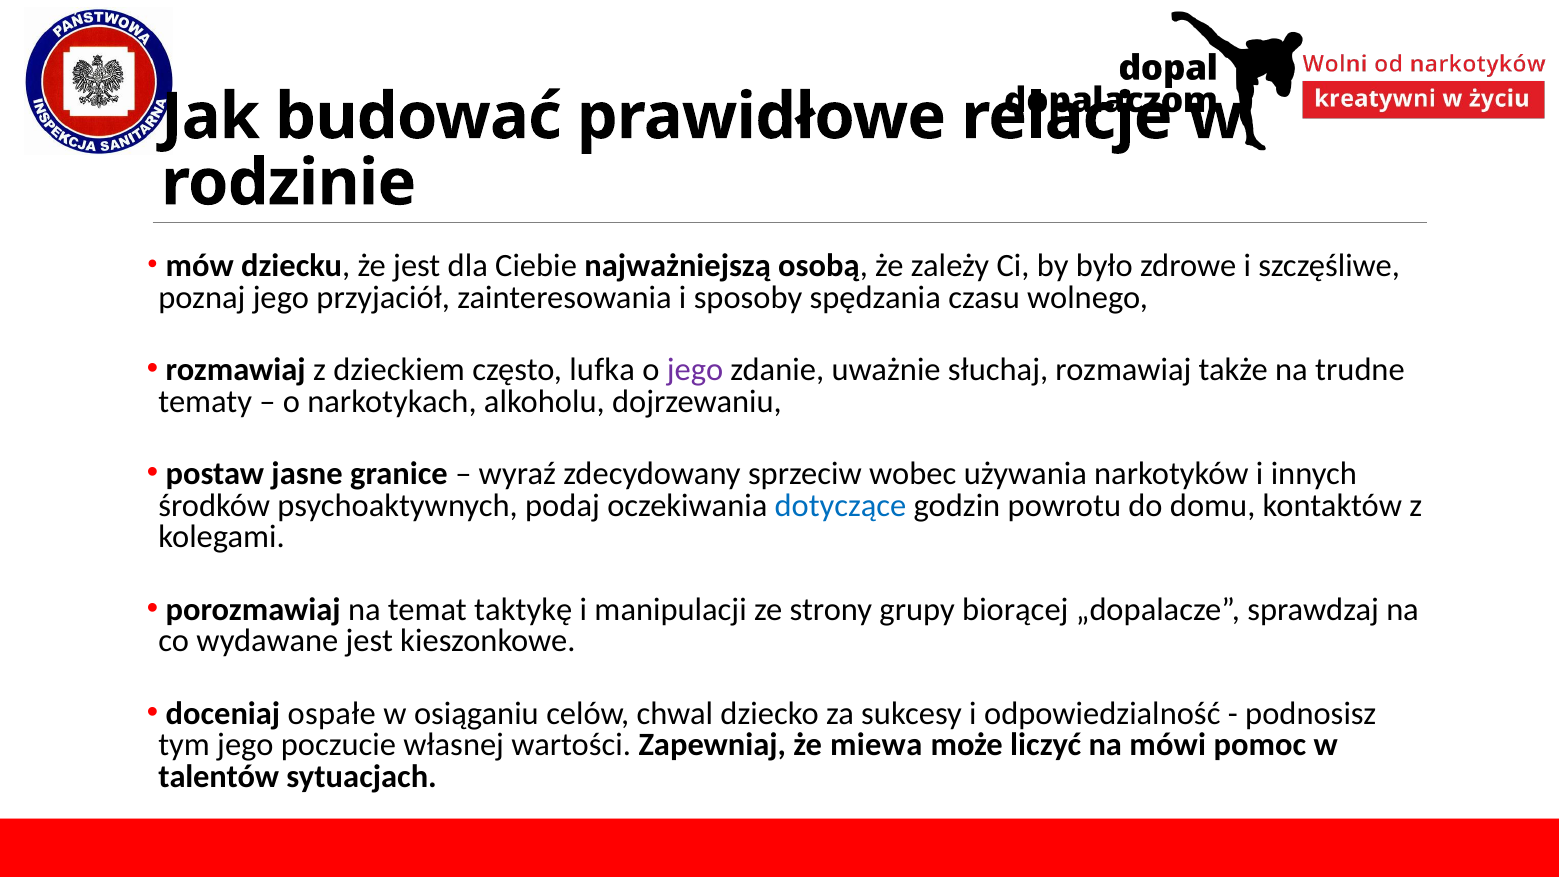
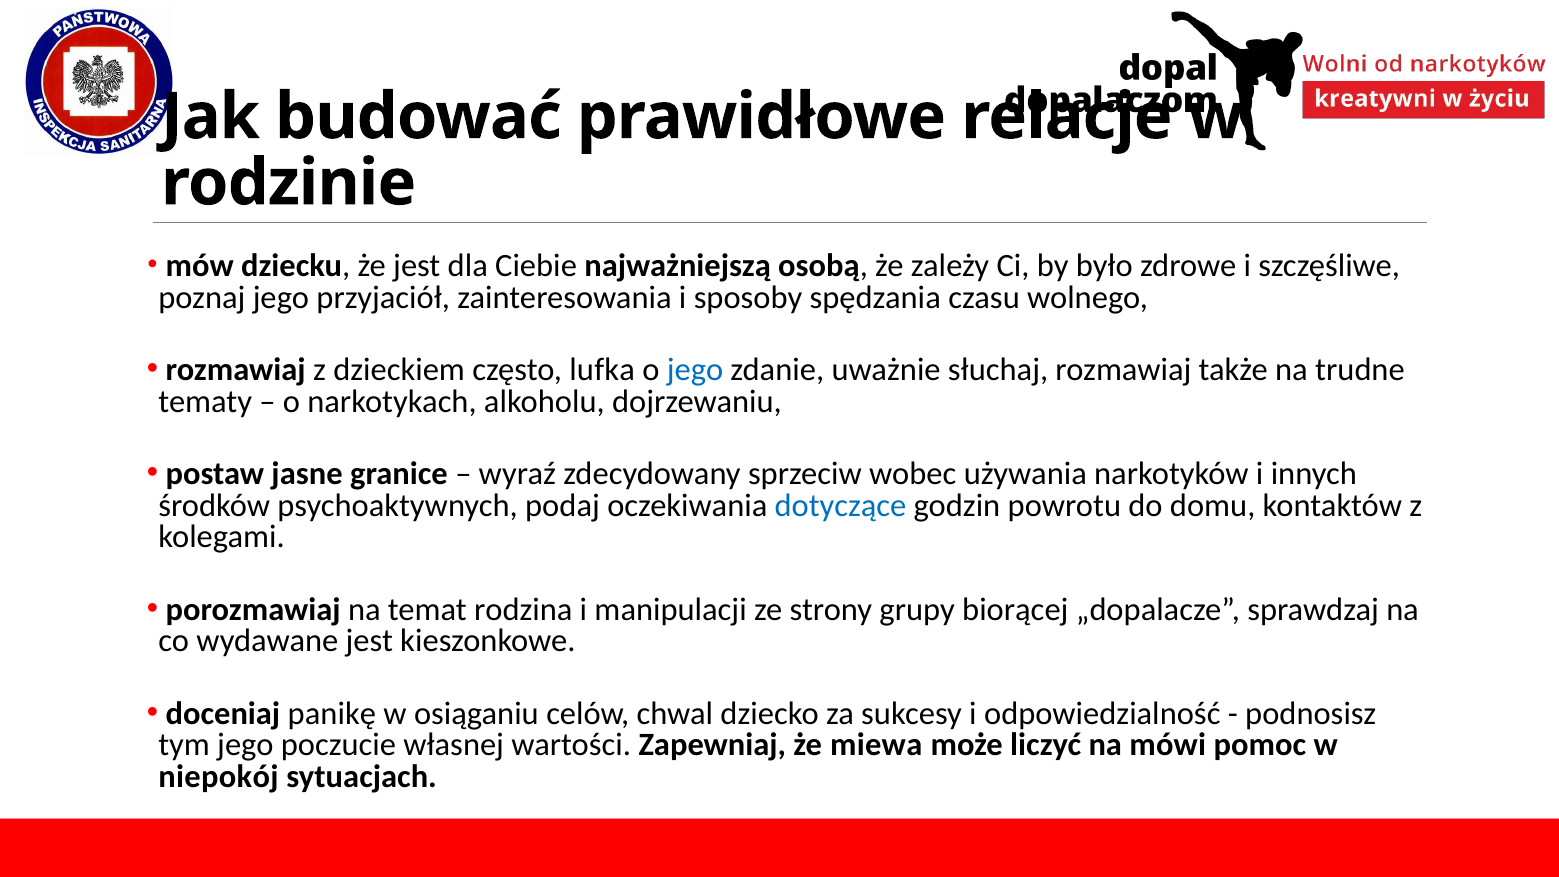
jego at (695, 370) colour: purple -> blue
taktykę: taktykę -> rodzina
ospałe: ospałe -> panikę
talentów: talentów -> niepokój
